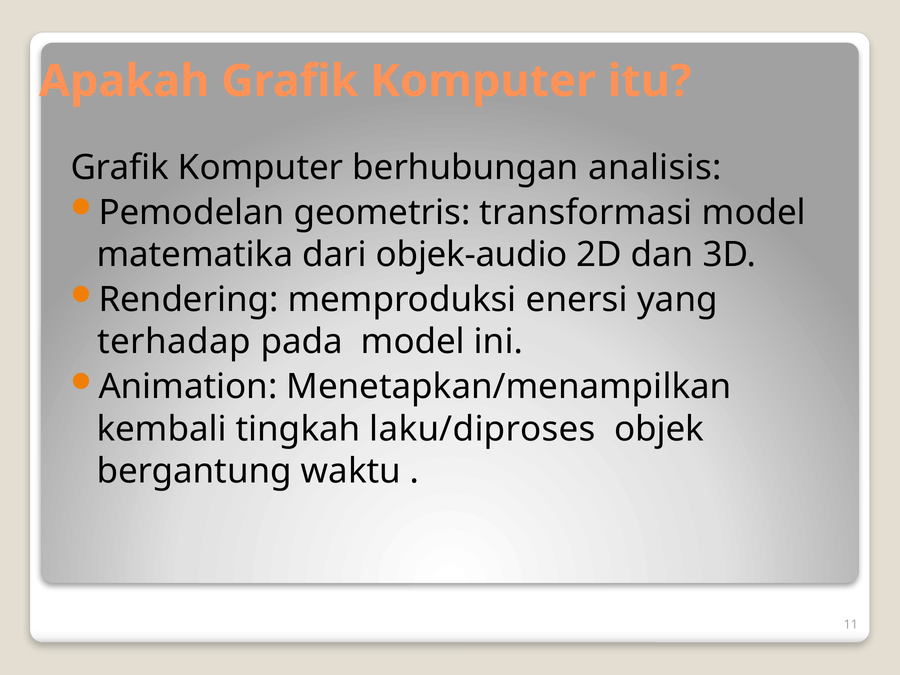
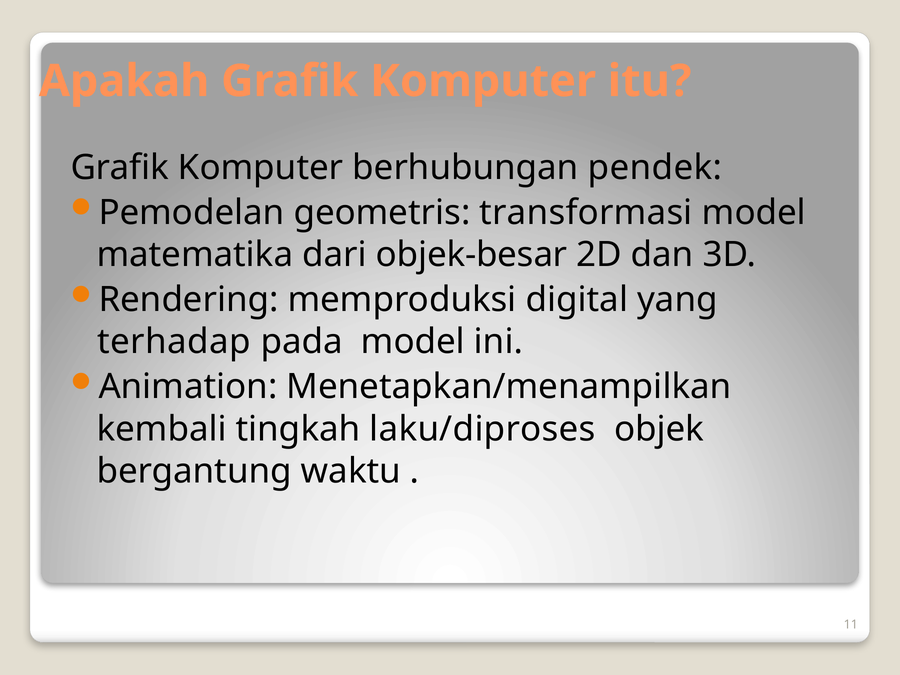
analisis: analisis -> pendek
objek-audio: objek-audio -> objek-besar
enersi: enersi -> digital
